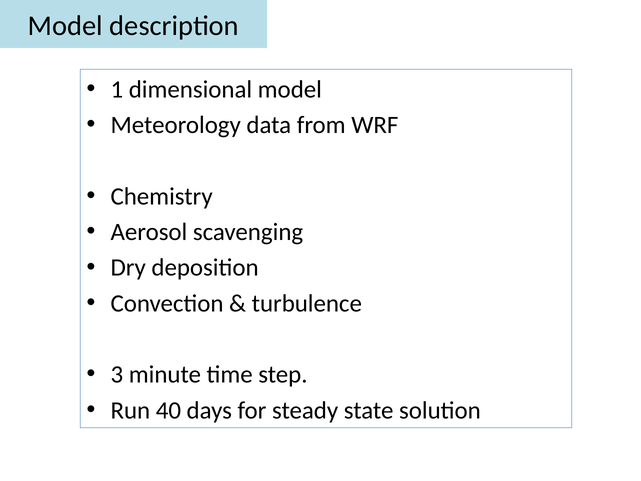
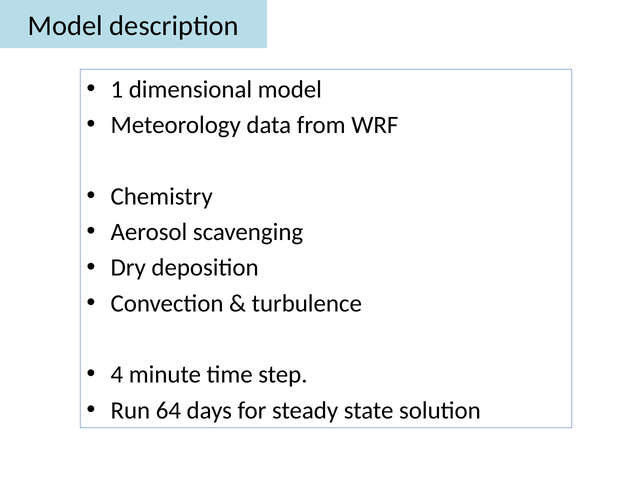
3: 3 -> 4
40: 40 -> 64
